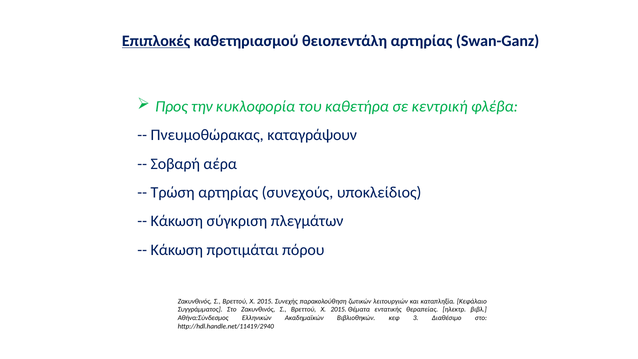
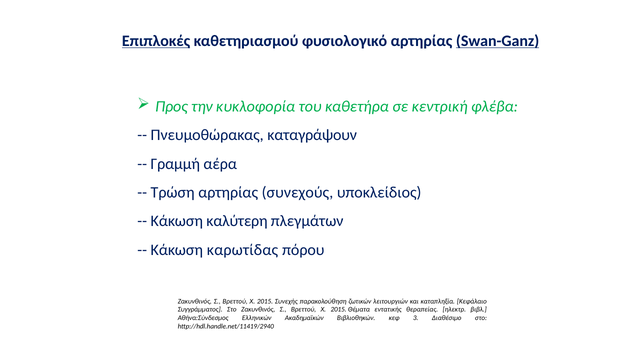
θειοπεντάλη: θειοπεντάλη -> φυσιολογικό
Swan-Ganz underline: none -> present
Σοβαρή: Σοβαρή -> Γραμμή
σύγκριση: σύγκριση -> καλύτερη
προτιμάται: προτιμάται -> καρωτίδας
